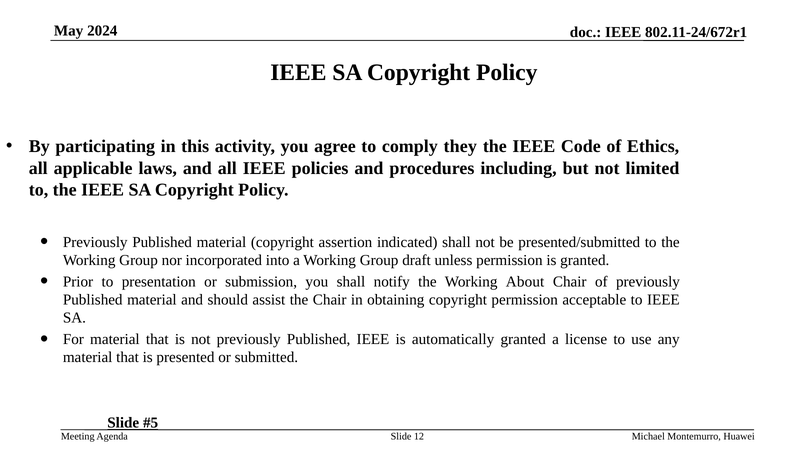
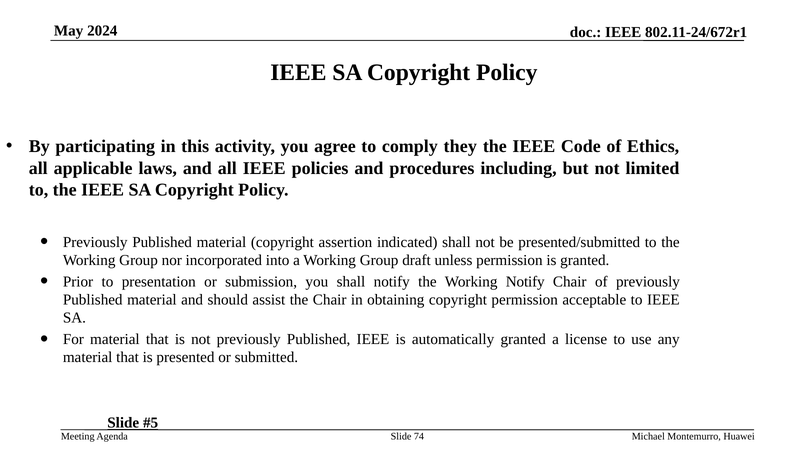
Working About: About -> Notify
12: 12 -> 74
